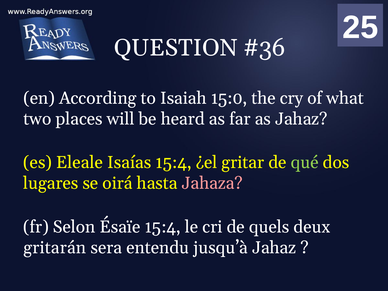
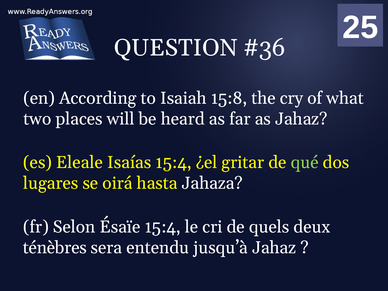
15:0: 15:0 -> 15:8
Jahaza colour: pink -> white
gritarán: gritarán -> ténèbres
